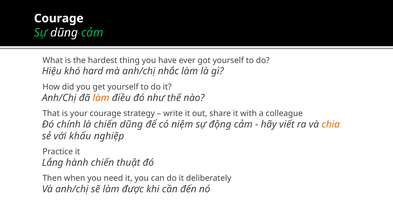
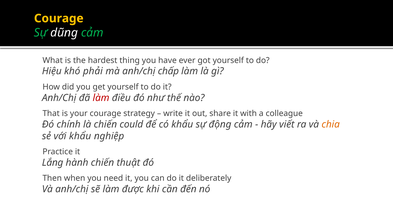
Courage at (59, 18) colour: white -> yellow
hard: hard -> phải
nhắc: nhắc -> chấp
làm at (101, 98) colour: orange -> red
chiến dũng: dũng -> could
có niệm: niệm -> khẩu
